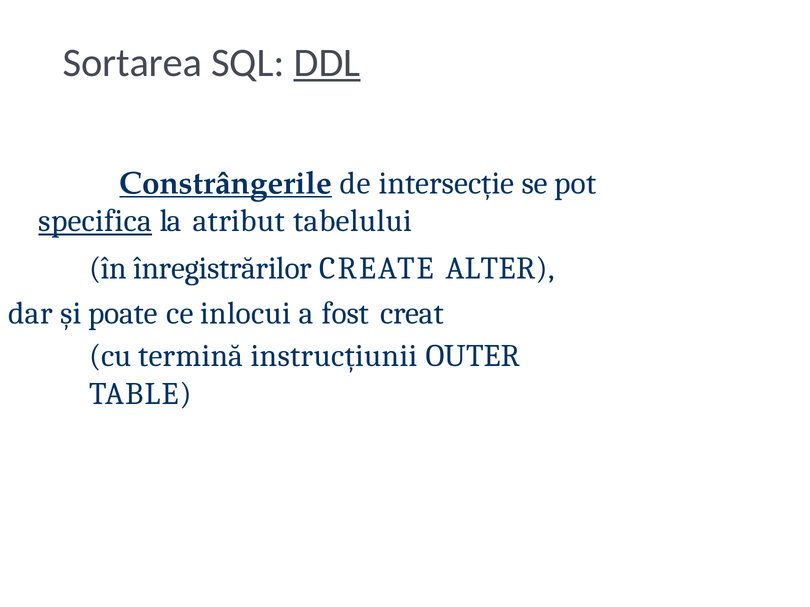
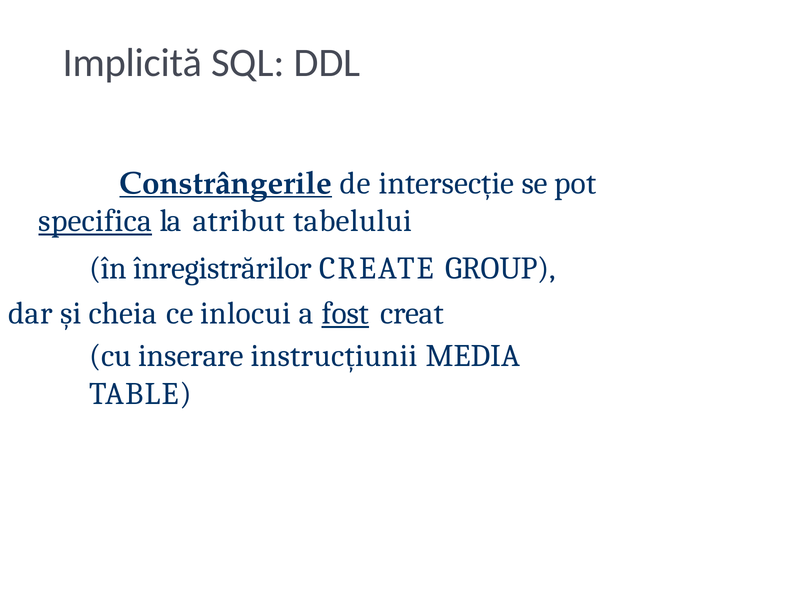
Sortarea: Sortarea -> Implicită
DDL underline: present -> none
ALTER: ALTER -> GROUP
poate: poate -> cheia
fost underline: none -> present
termină: termină -> inserare
OUTER: OUTER -> MEDIA
